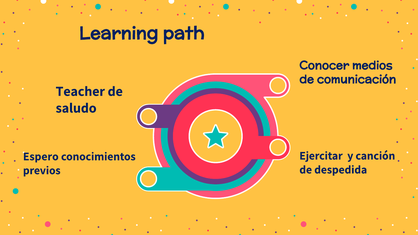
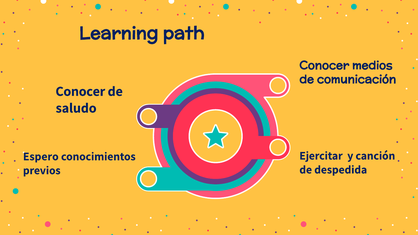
Teacher at (80, 91): Teacher -> Conocer
